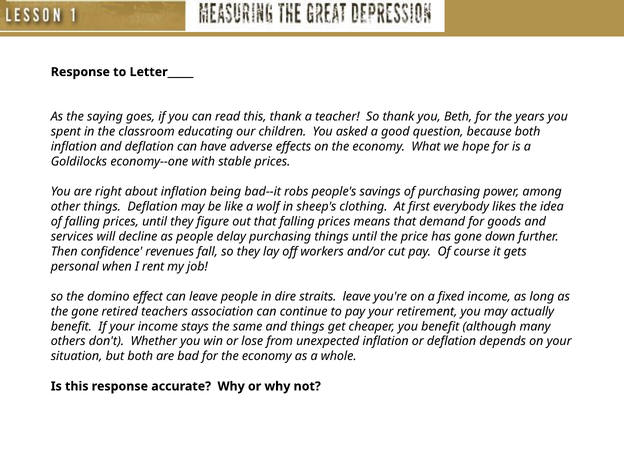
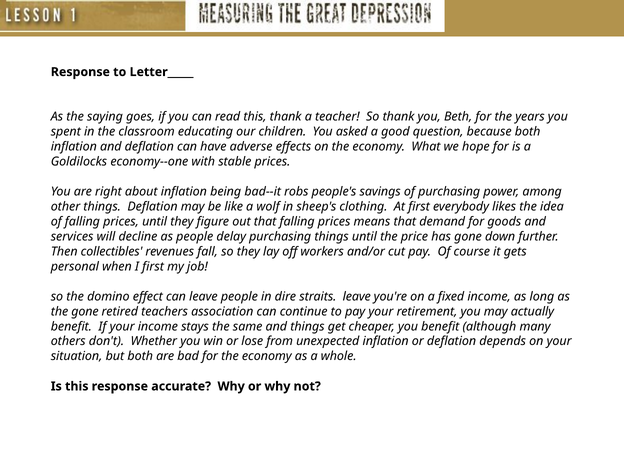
confidence: confidence -> collectibles
I rent: rent -> first
